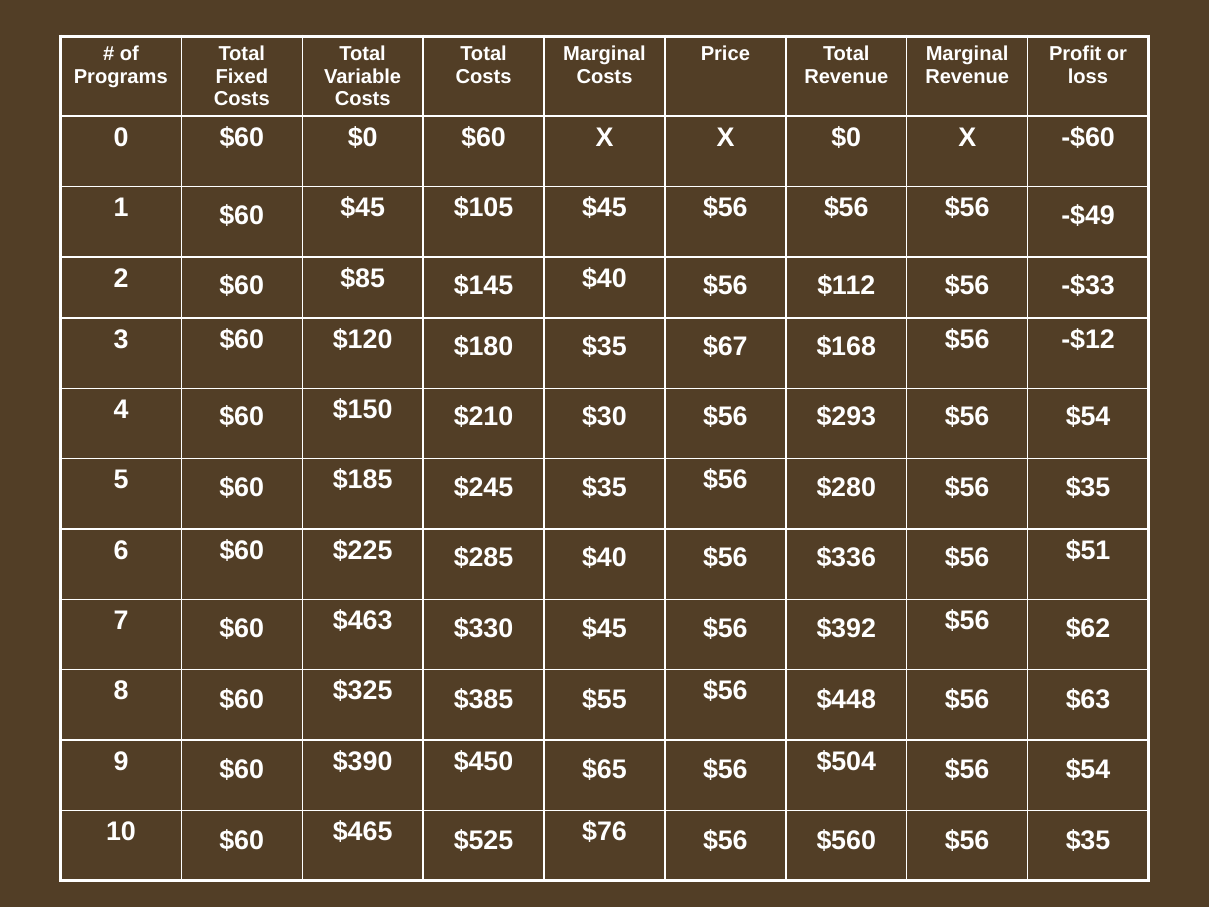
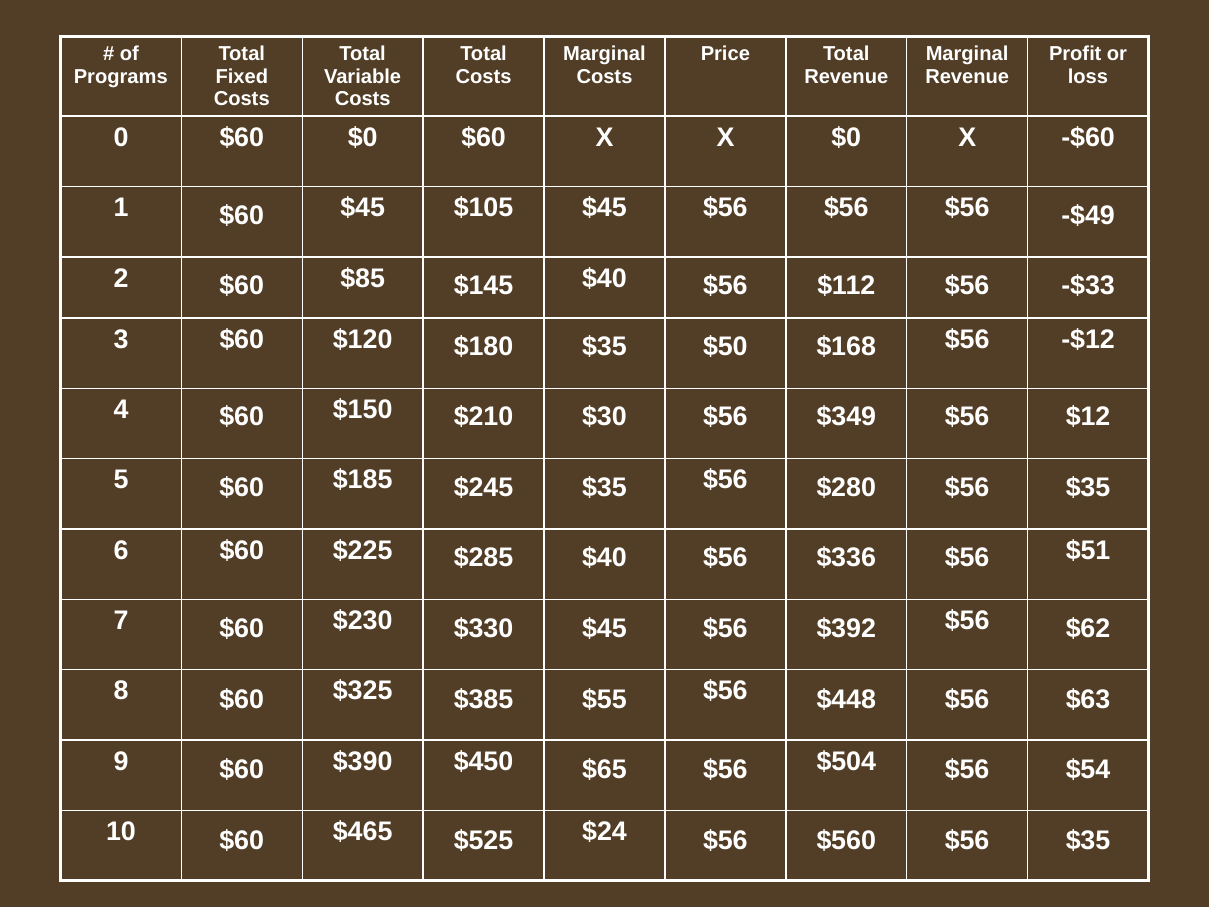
$67: $67 -> $50
$293: $293 -> $349
$54 at (1088, 417): $54 -> $12
$463: $463 -> $230
$76: $76 -> $24
